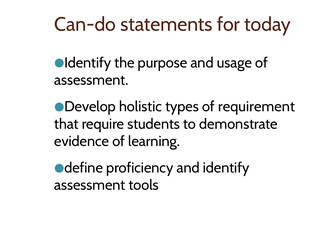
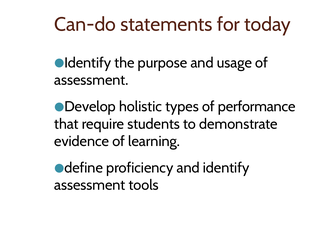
requirement: requirement -> performance
